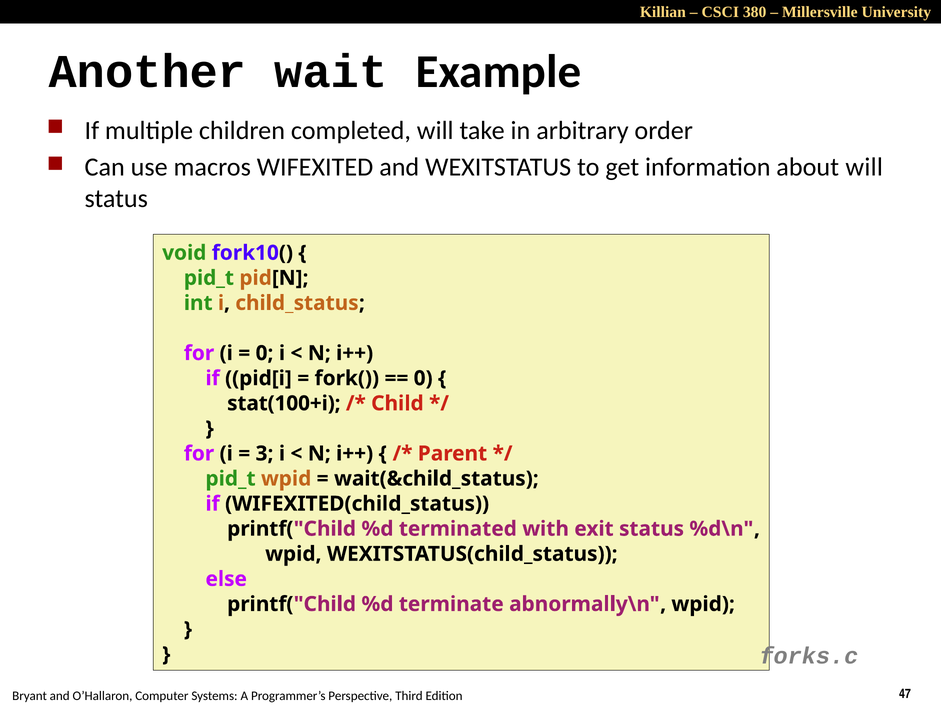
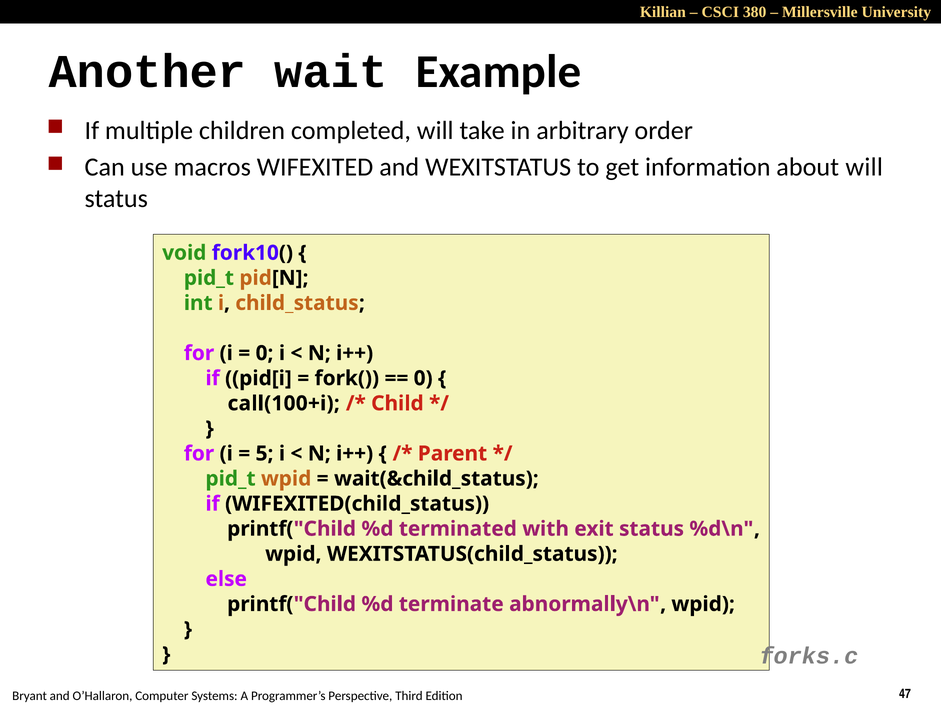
stat(100+i: stat(100+i -> call(100+i
3: 3 -> 5
